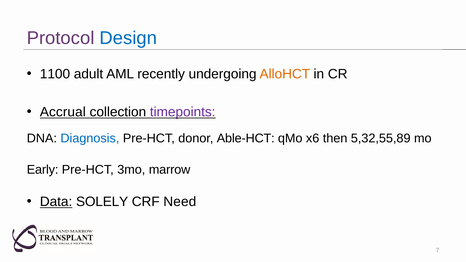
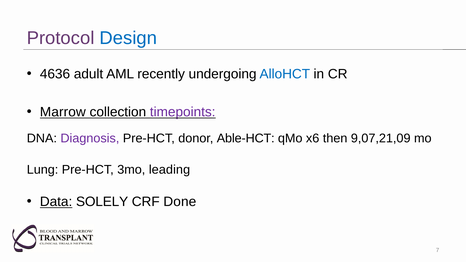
1100: 1100 -> 4636
AlloHCT colour: orange -> blue
Accrual: Accrual -> Marrow
Diagnosis colour: blue -> purple
5,32,55,89: 5,32,55,89 -> 9,07,21,09
Early: Early -> Lung
marrow: marrow -> leading
Need: Need -> Done
